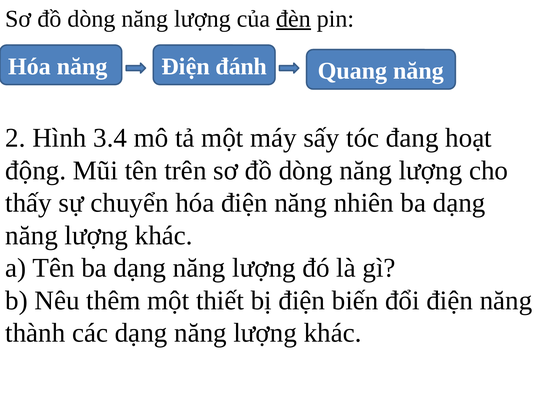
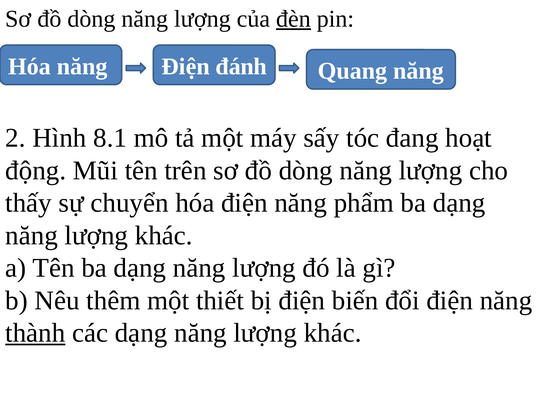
3.4: 3.4 -> 8.1
nhiên: nhiên -> phẩm
thành underline: none -> present
